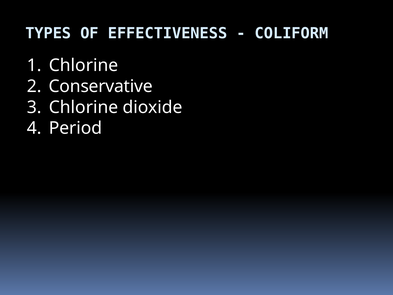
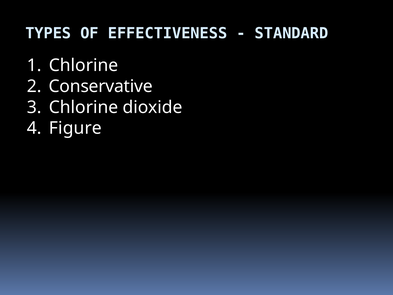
COLIFORM: COLIFORM -> STANDARD
Period: Period -> Figure
